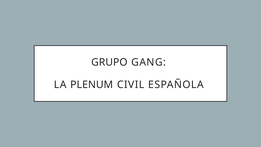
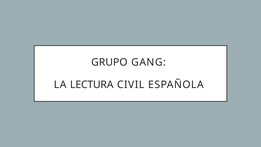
PLENUM: PLENUM -> LECTURA
